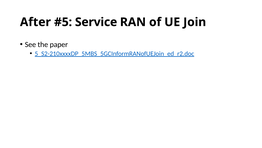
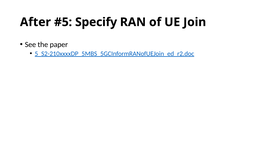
Service: Service -> Specify
